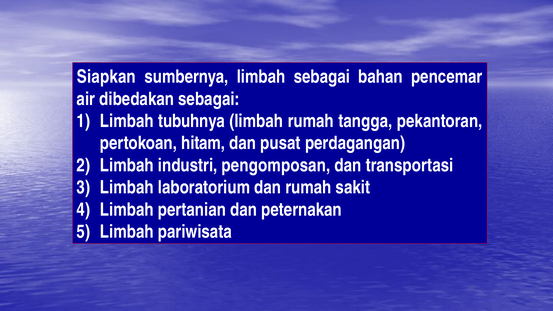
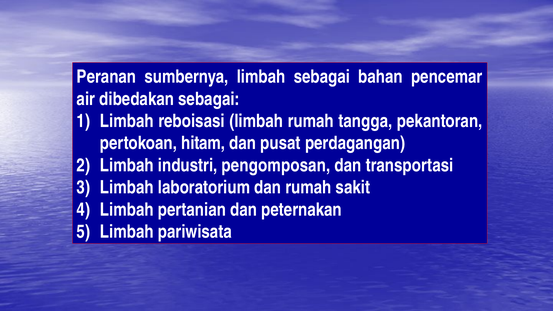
Siapkan: Siapkan -> Peranan
tubuhnya: tubuhnya -> reboisasi
